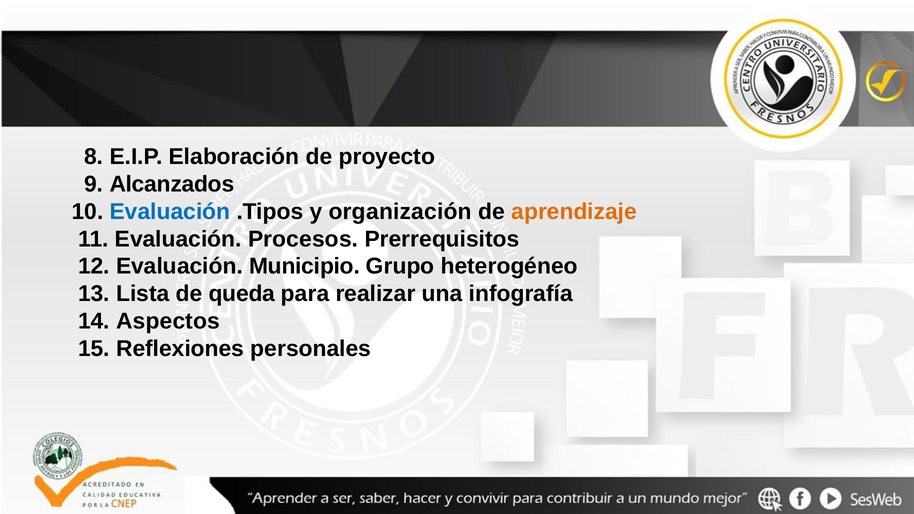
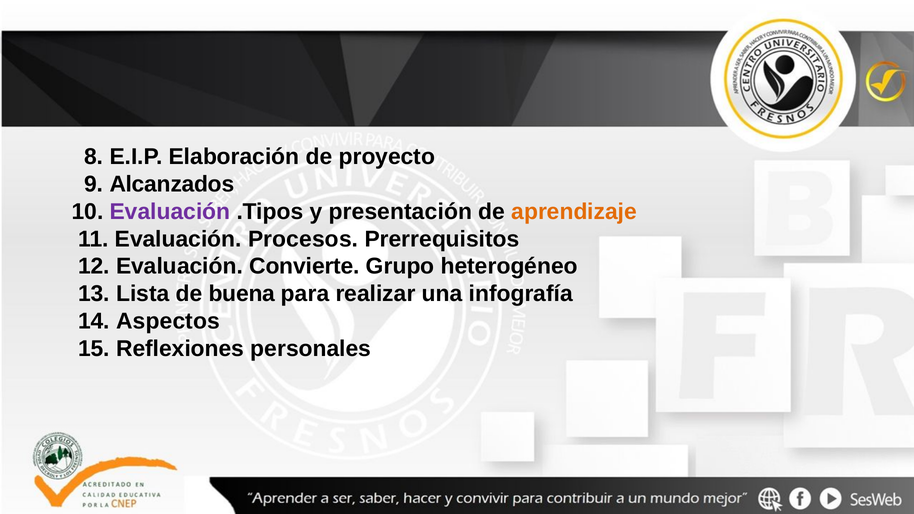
Evaluación at (170, 212) colour: blue -> purple
organización: organización -> presentación
Municipio: Municipio -> Convierte
queda: queda -> buena
